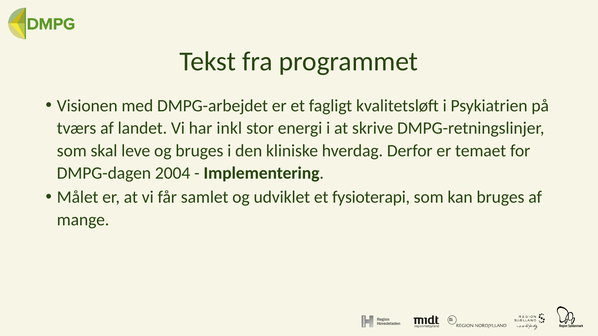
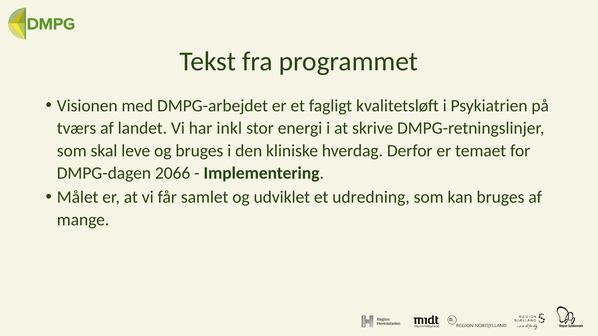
2004: 2004 -> 2066
fysioterapi: fysioterapi -> udredning
